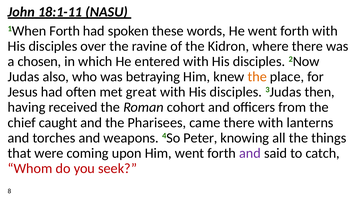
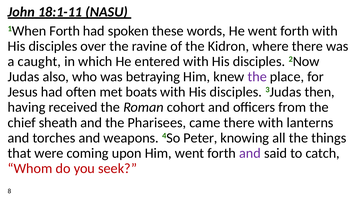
chosen: chosen -> caught
the at (257, 77) colour: orange -> purple
great: great -> boats
caught: caught -> sheath
